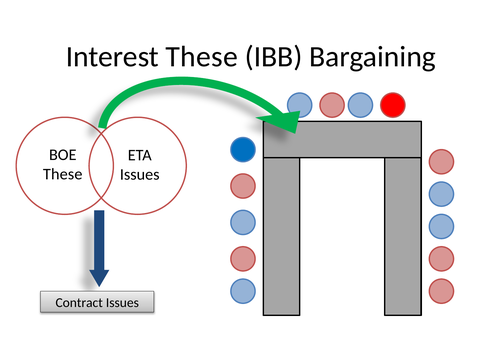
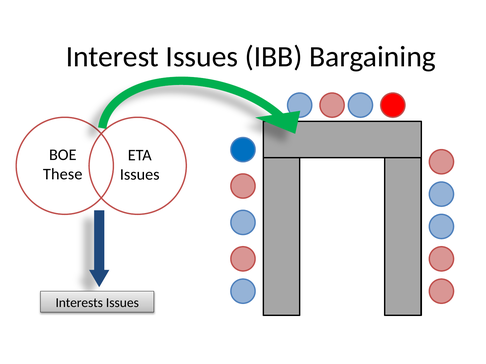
Interest These: These -> Issues
Contract: Contract -> Interests
